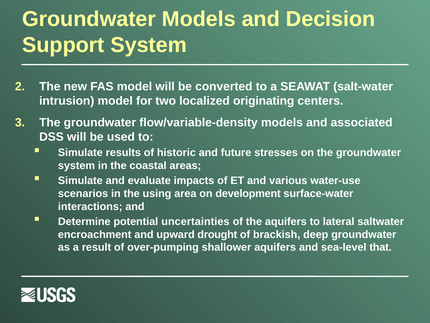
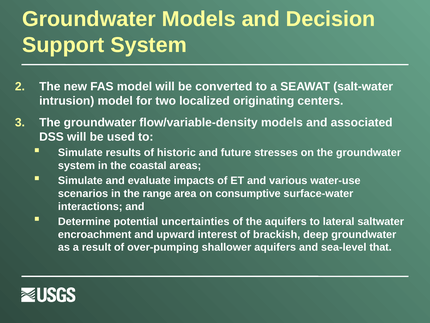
using: using -> range
development: development -> consumptive
drought: drought -> interest
